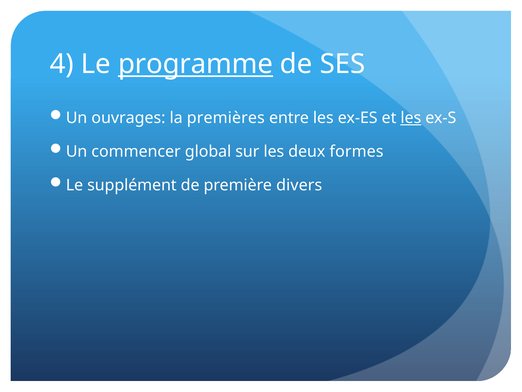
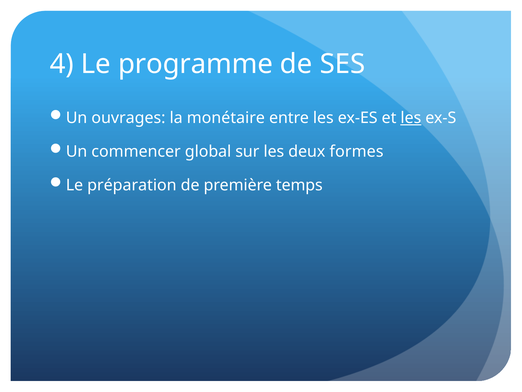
programme underline: present -> none
premières: premières -> monétaire
supplément: supplément -> préparation
divers: divers -> temps
